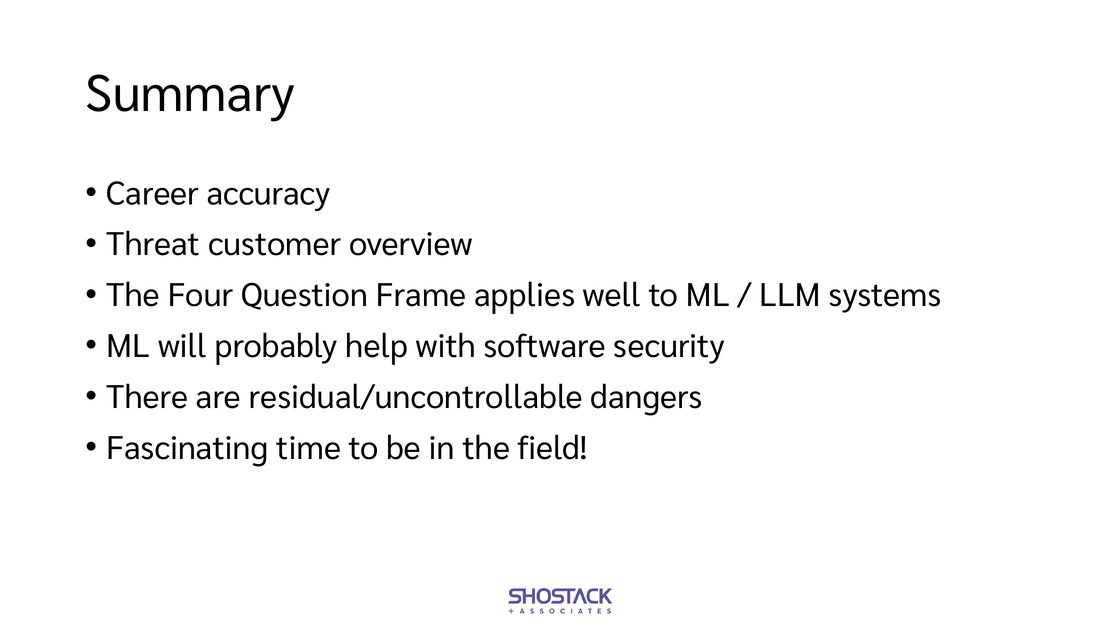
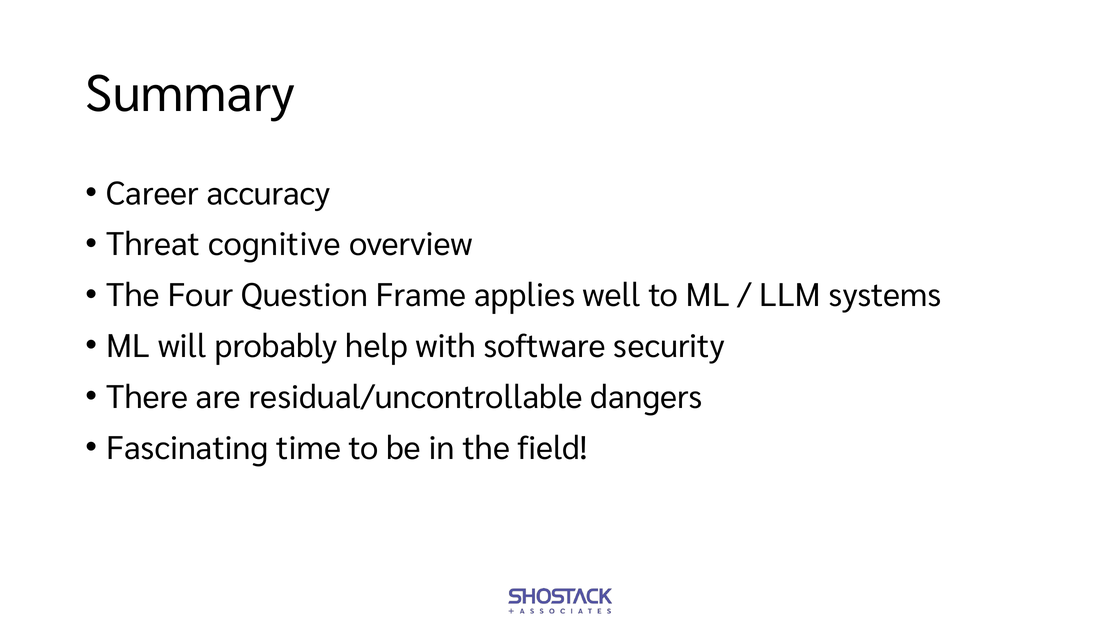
customer: customer -> cognitive
